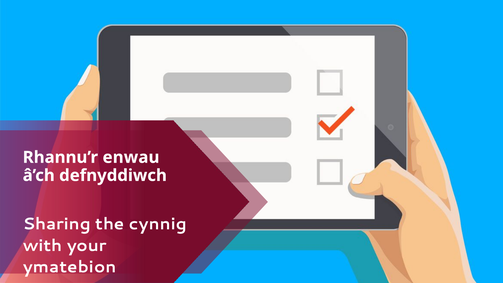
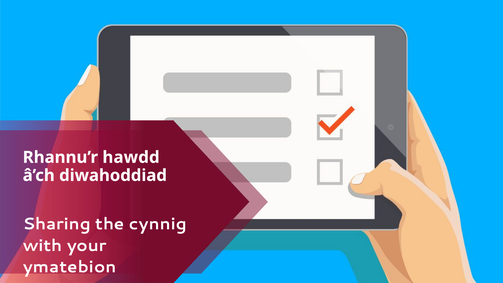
enwau: enwau -> hawdd
defnyddiwch: defnyddiwch -> diwahoddiad
